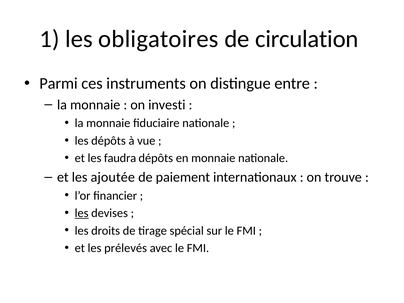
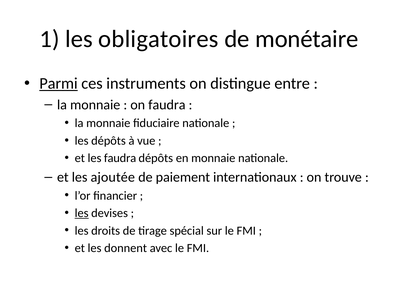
circulation: circulation -> monétaire
Parmi underline: none -> present
on investi: investi -> faudra
prélevés: prélevés -> donnent
